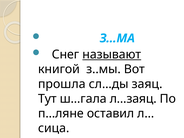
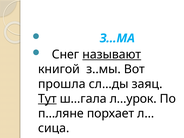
Тут underline: none -> present
л…заяц: л…заяц -> л…урок
оставил: оставил -> порхает
